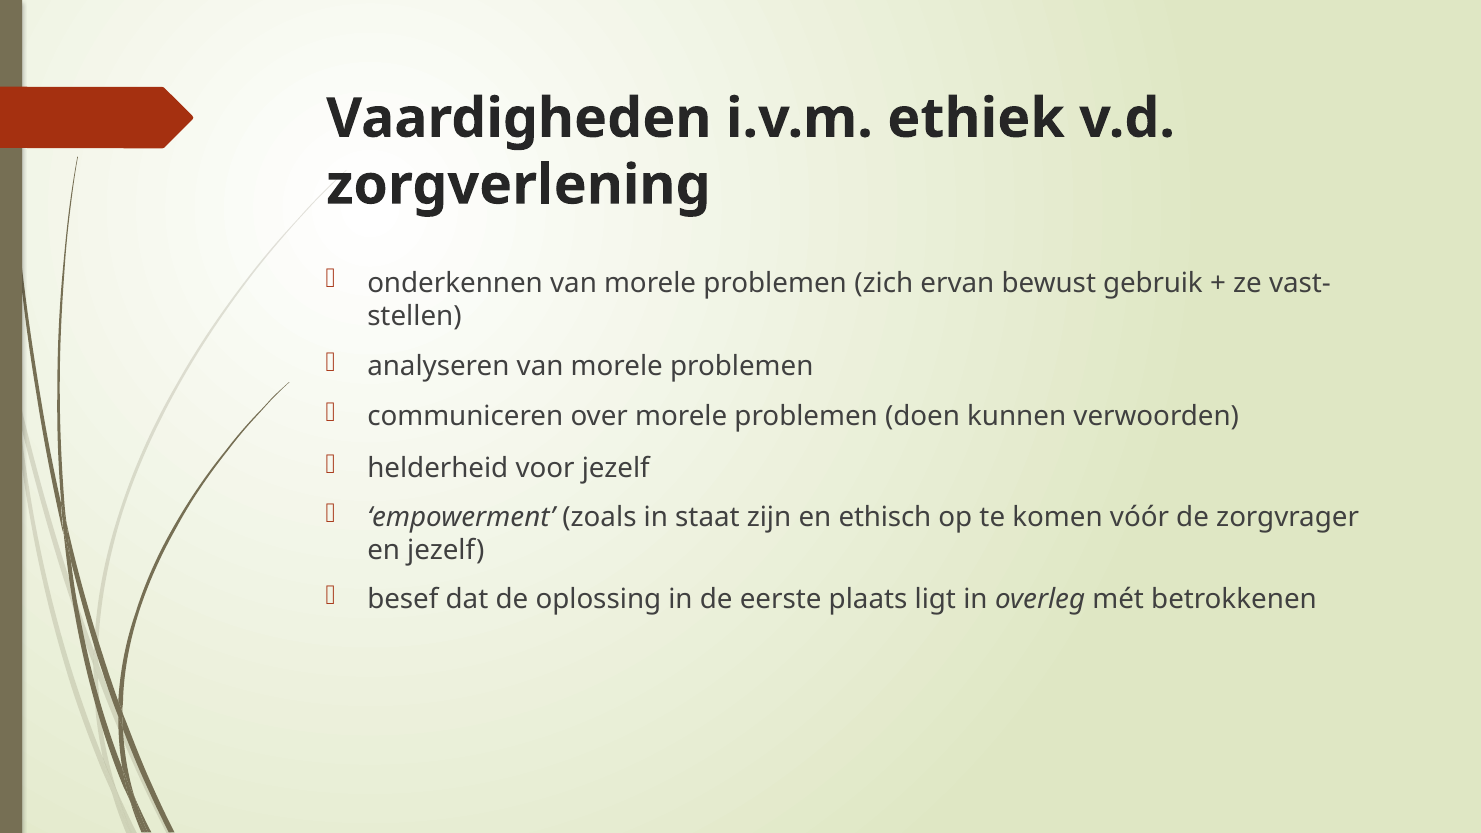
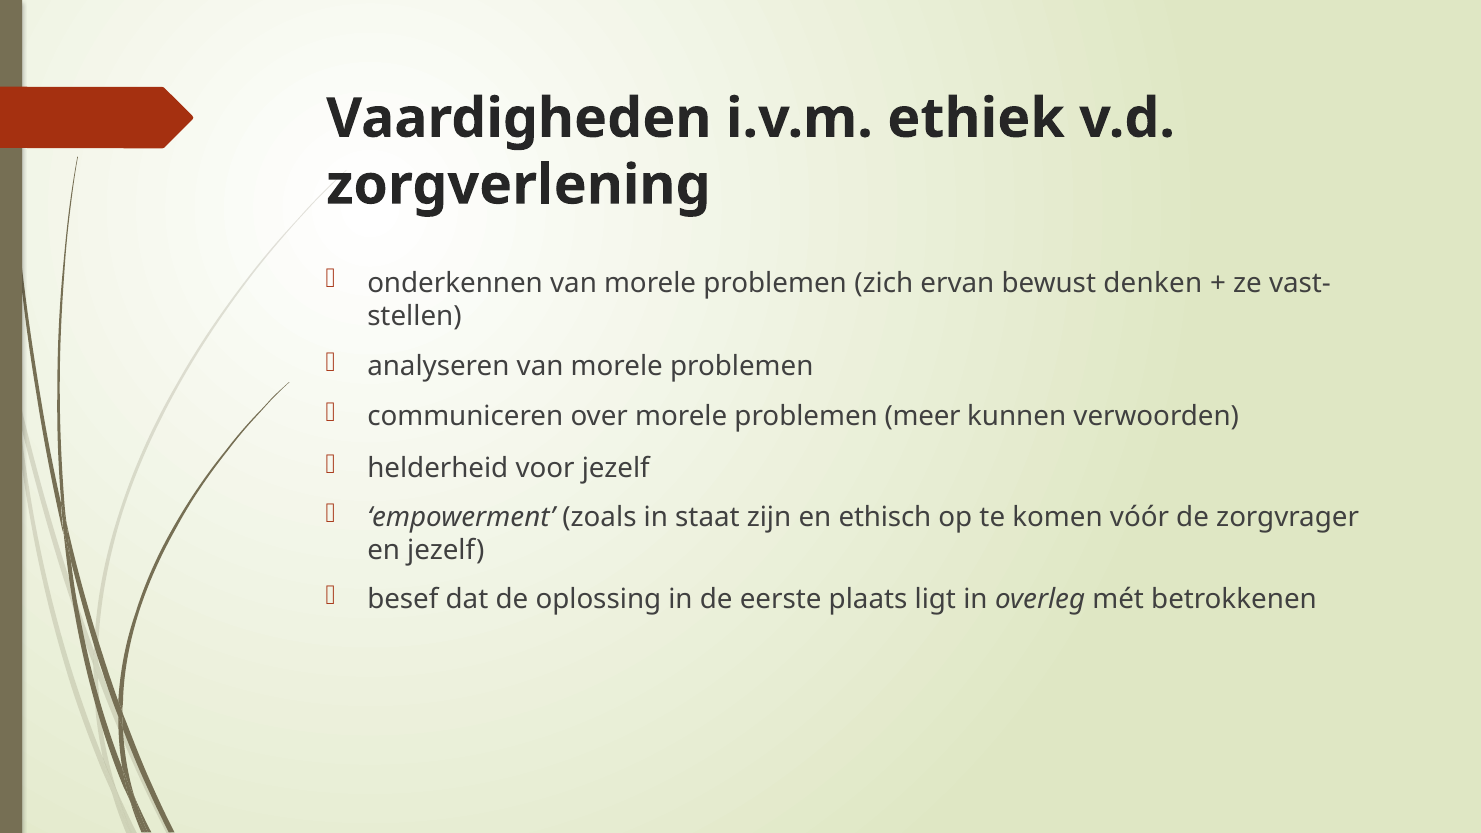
gebruik: gebruik -> denken
doen: doen -> meer
